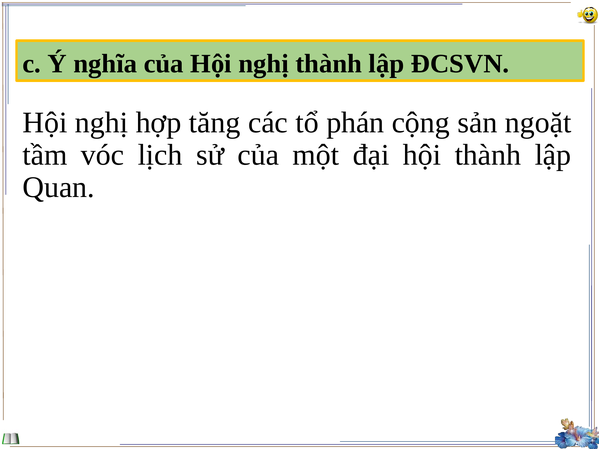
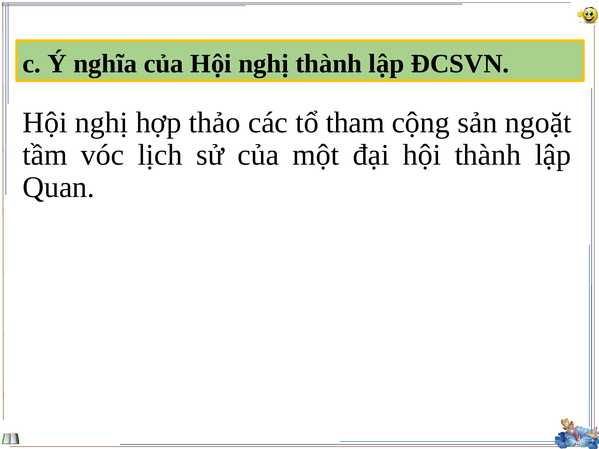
tăng: tăng -> thảo
phán: phán -> tham
